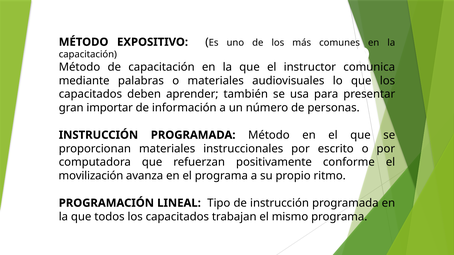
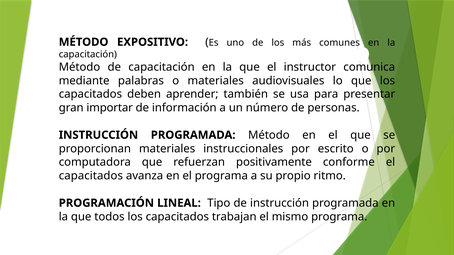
movilización at (91, 176): movilización -> capacitados
